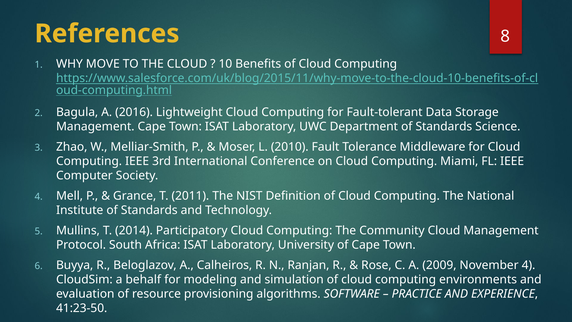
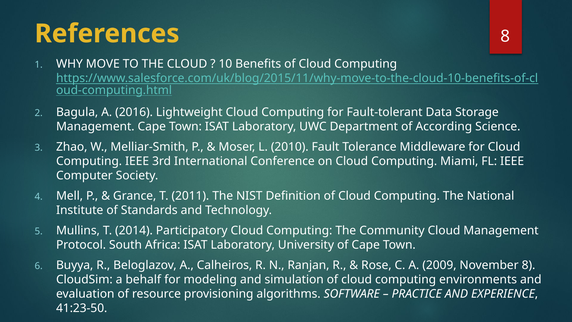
Department of Standards: Standards -> According
November 4: 4 -> 8
